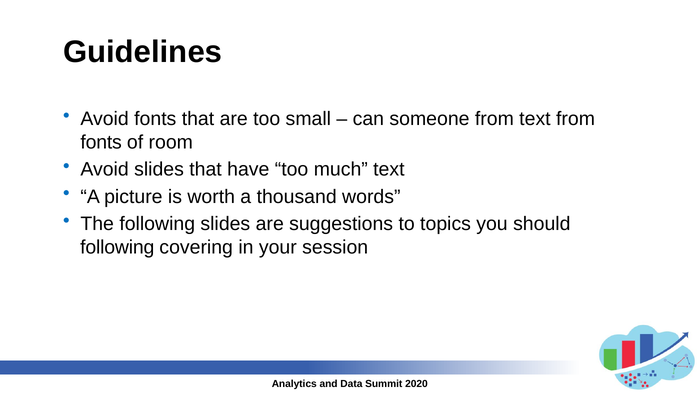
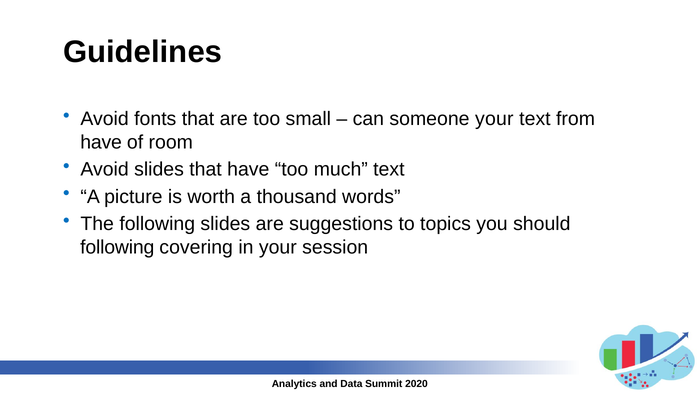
someone from: from -> your
fonts at (101, 142): fonts -> have
